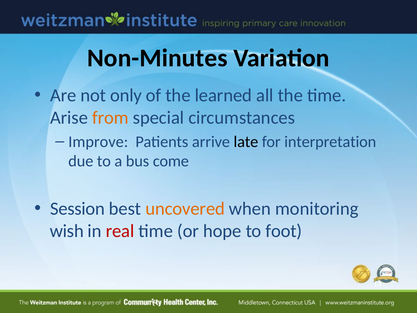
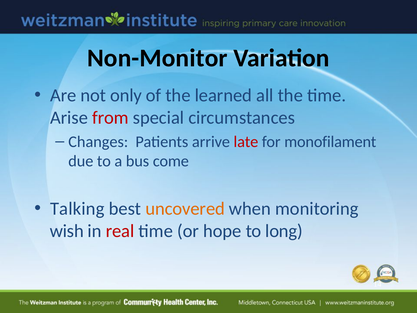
Non-Minutes: Non-Minutes -> Non-Monitor
from colour: orange -> red
Improve: Improve -> Changes
late colour: black -> red
interpretation: interpretation -> monofilament
Session: Session -> Talking
foot: foot -> long
